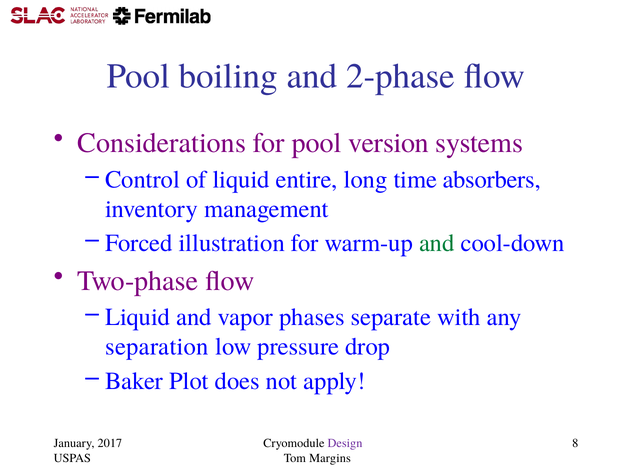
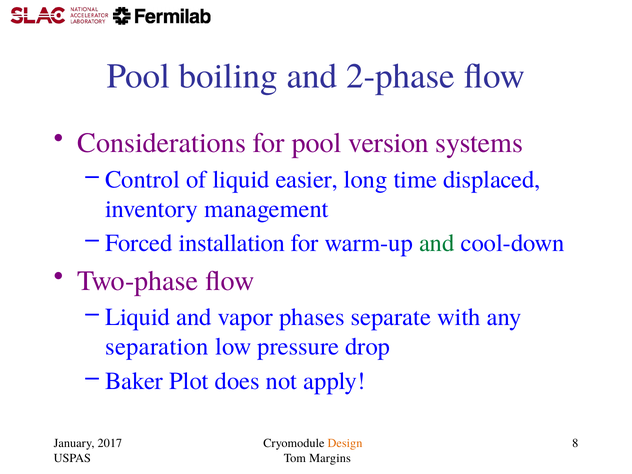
entire: entire -> easier
absorbers: absorbers -> displaced
illustration: illustration -> installation
Design colour: purple -> orange
